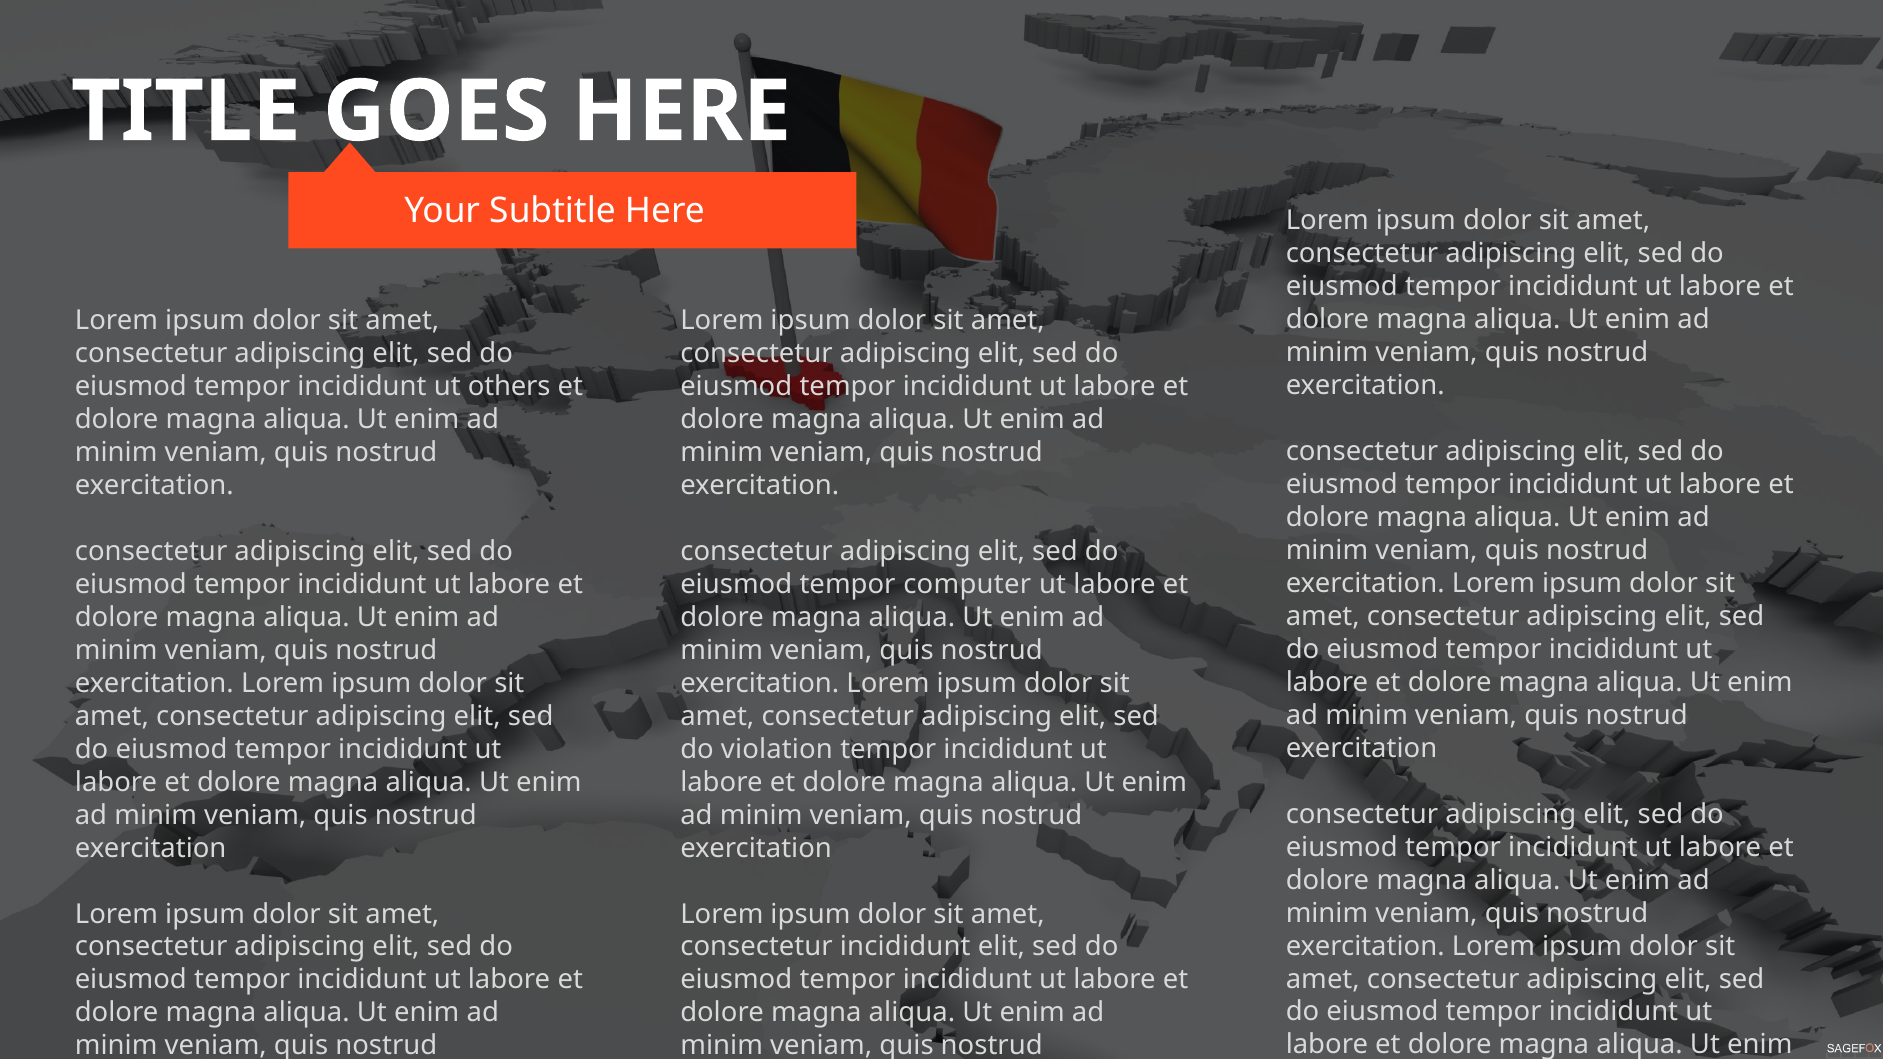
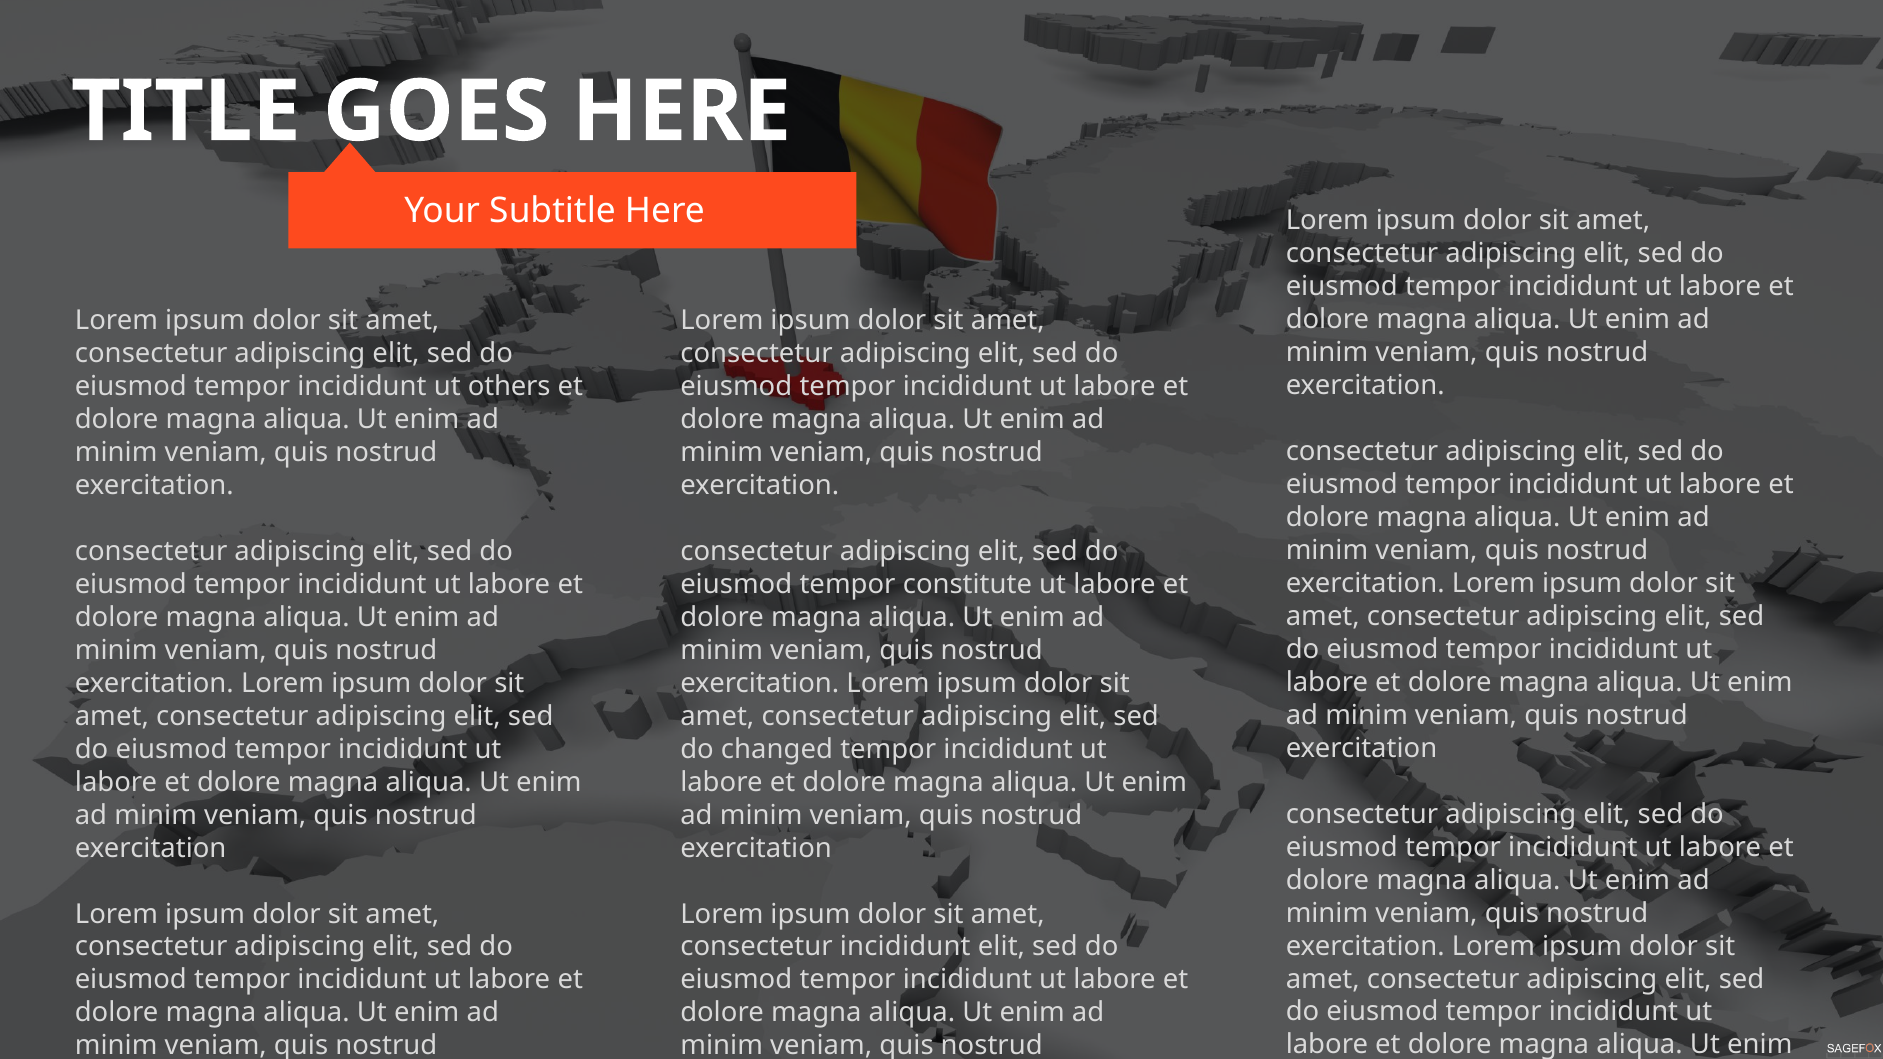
computer: computer -> constitute
violation: violation -> changed
